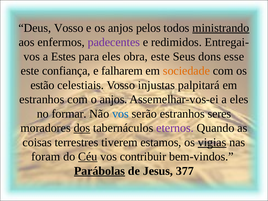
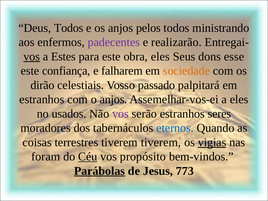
Deus Vosso: Vosso -> Todos
ministrando underline: present -> none
redimidos: redimidos -> realizarão
vos at (32, 57) underline: none -> present
para eles: eles -> este
obra este: este -> eles
estão: estão -> dirão
injustas: injustas -> passado
formar: formar -> usados
vos at (120, 114) colour: blue -> purple
dos underline: present -> none
eternos colour: purple -> blue
tiverem estamos: estamos -> tiverem
contribuir: contribuir -> propósito
377: 377 -> 773
